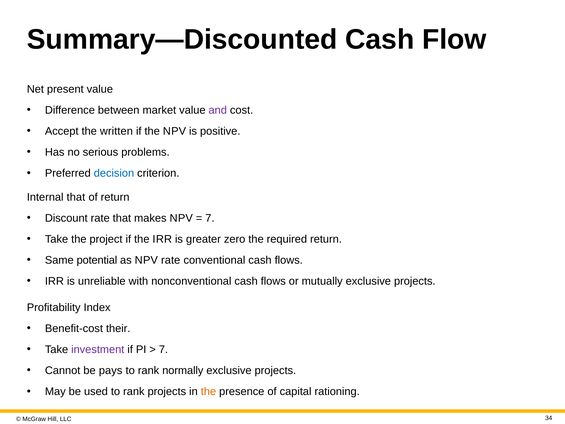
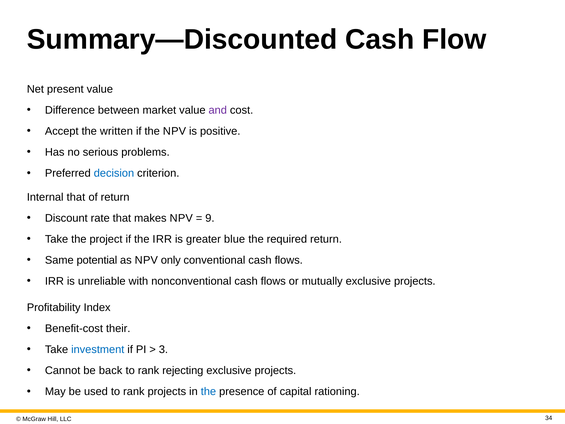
7 at (210, 218): 7 -> 9
zero: zero -> blue
V rate: rate -> only
investment colour: purple -> blue
7 at (163, 349): 7 -> 3
pays: pays -> back
normally: normally -> rejecting
the at (208, 391) colour: orange -> blue
